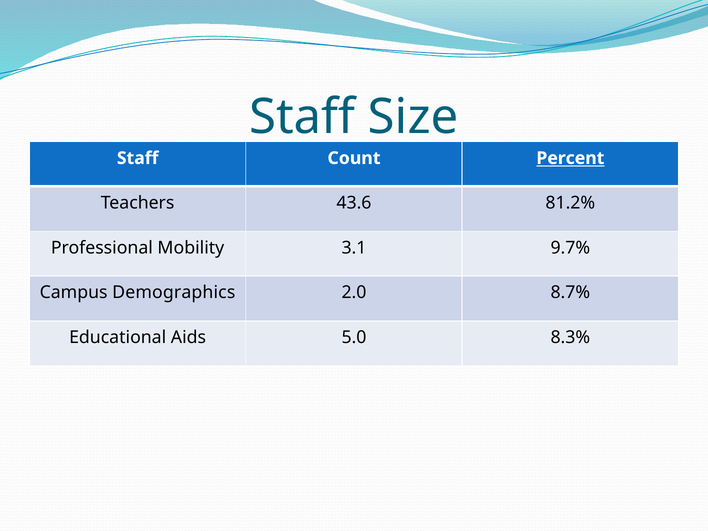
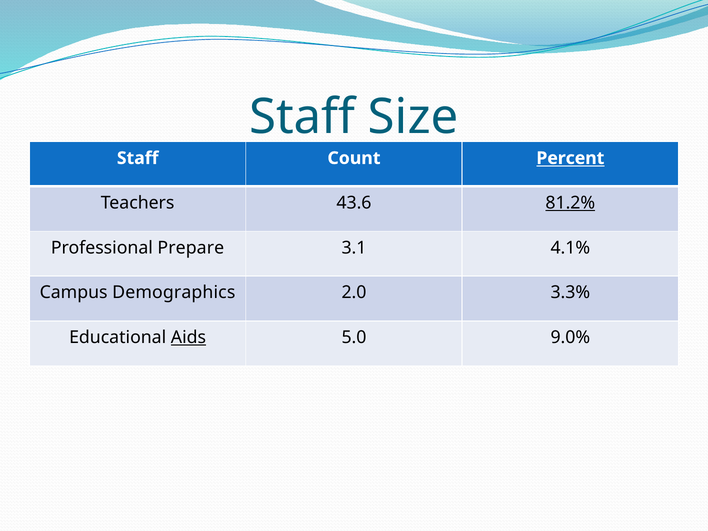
81.2% underline: none -> present
Mobility: Mobility -> Prepare
9.7%: 9.7% -> 4.1%
8.7%: 8.7% -> 3.3%
Aids underline: none -> present
8.3%: 8.3% -> 9.0%
